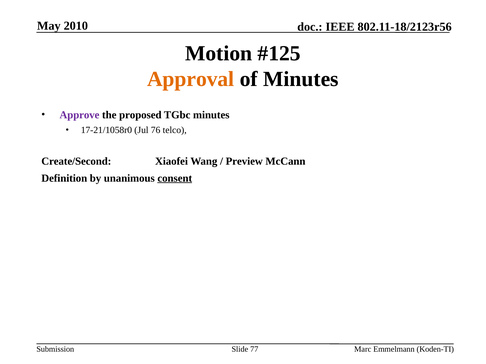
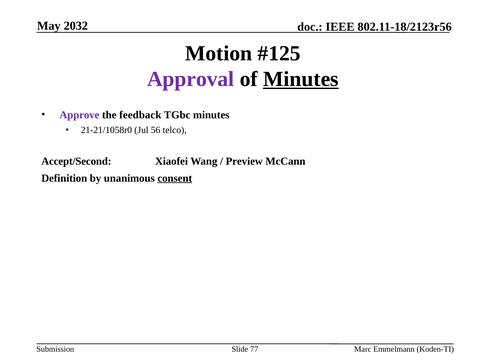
2010: 2010 -> 2032
Approval colour: orange -> purple
Minutes at (301, 79) underline: none -> present
proposed: proposed -> feedback
17-21/1058r0: 17-21/1058r0 -> 21-21/1058r0
76: 76 -> 56
Create/Second: Create/Second -> Accept/Second
